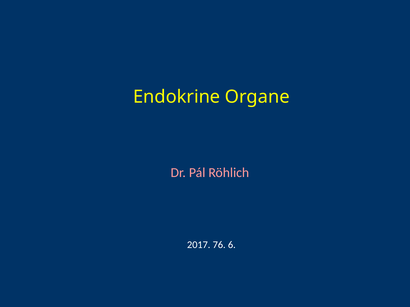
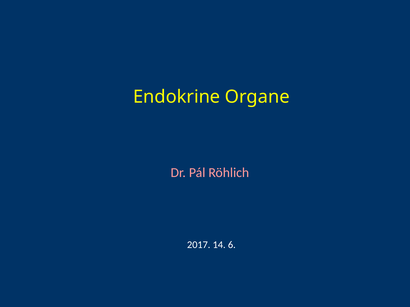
76: 76 -> 14
